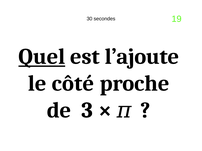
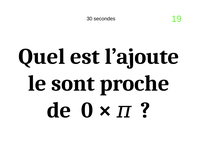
Quel underline: present -> none
côté: côté -> sont
3: 3 -> 0
